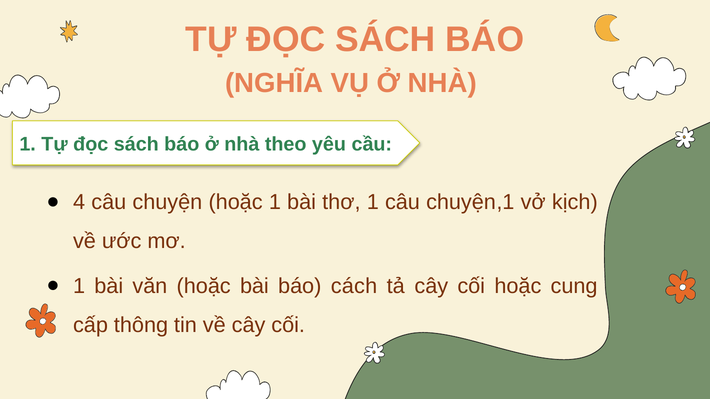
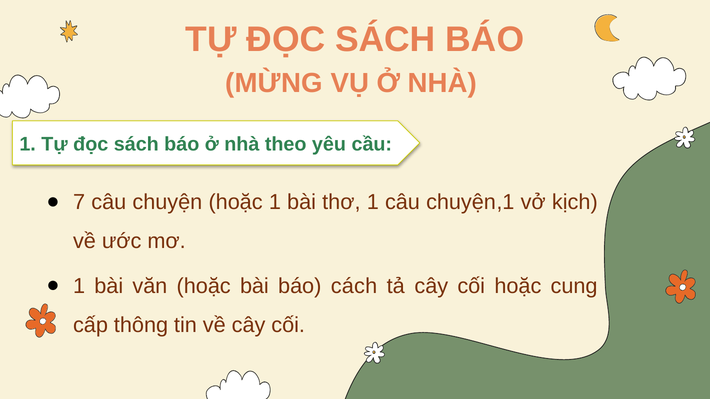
NGHĨA: NGHĨA -> MỪNG
4: 4 -> 7
